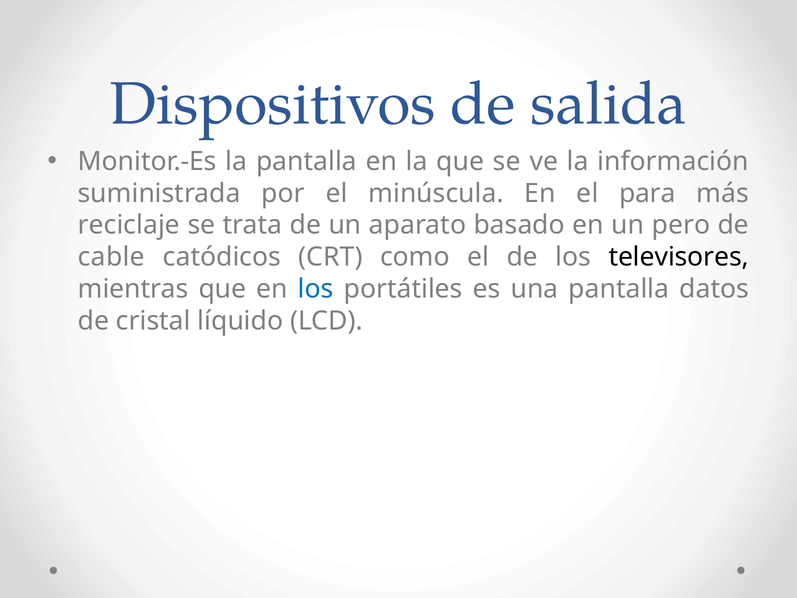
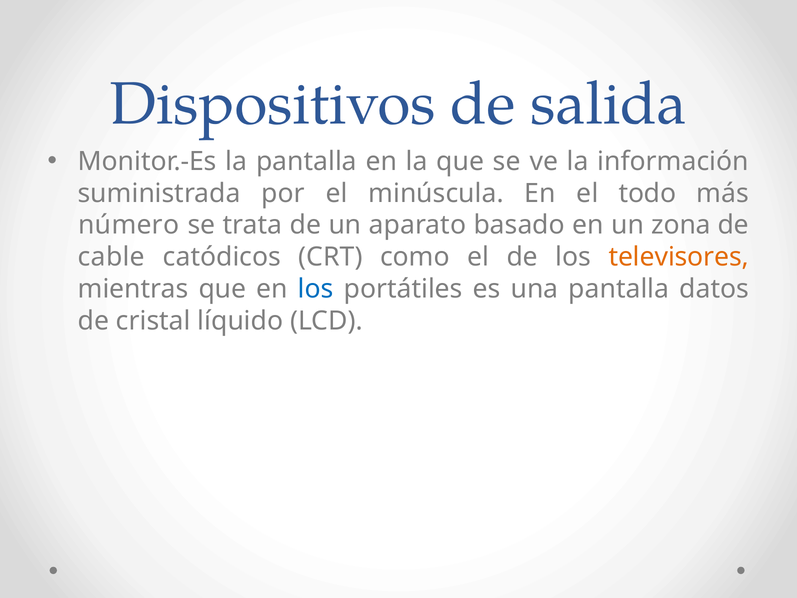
para: para -> todo
reciclaje: reciclaje -> número
pero: pero -> zona
televisores colour: black -> orange
